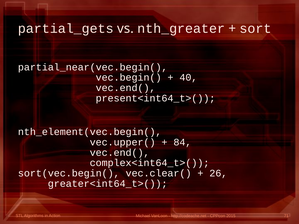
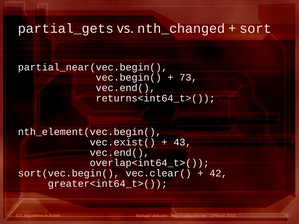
nth_greater: nth_greater -> nth_changed
40: 40 -> 73
present<int64_t>(: present<int64_t>( -> returns<int64_t>(
vec.upper(: vec.upper( -> vec.exist(
84: 84 -> 43
complex<int64_t>(: complex<int64_t>( -> overlap<int64_t>(
26: 26 -> 42
